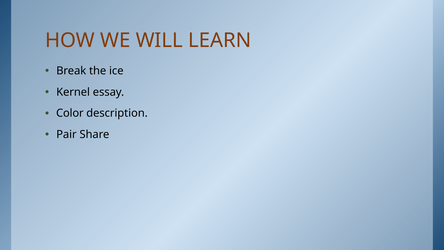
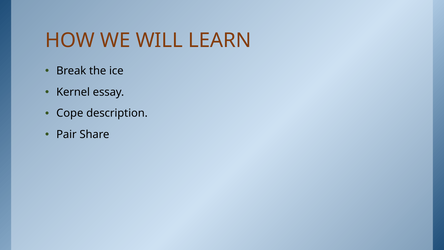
Color: Color -> Cope
